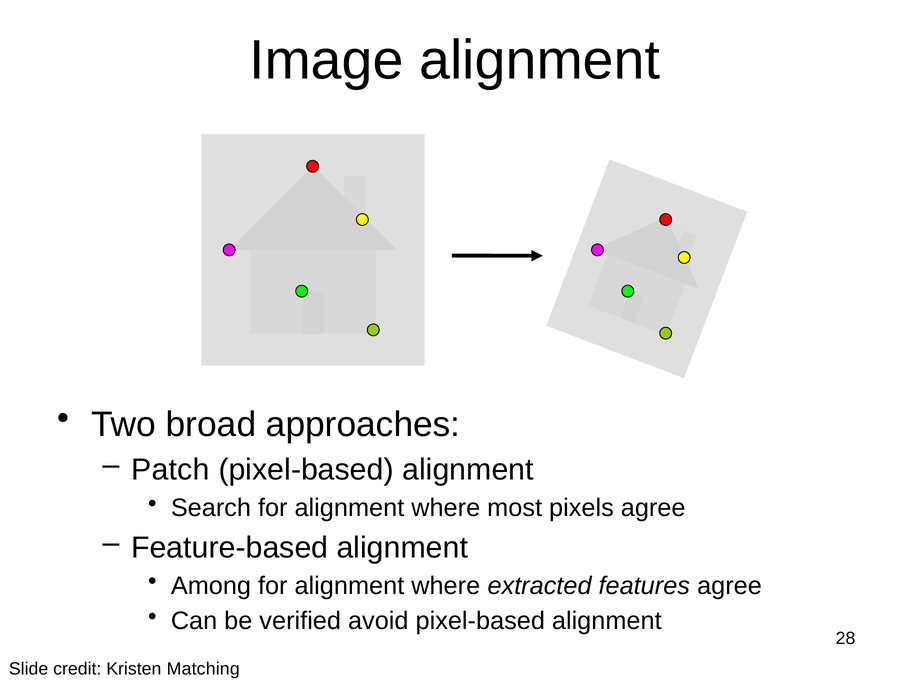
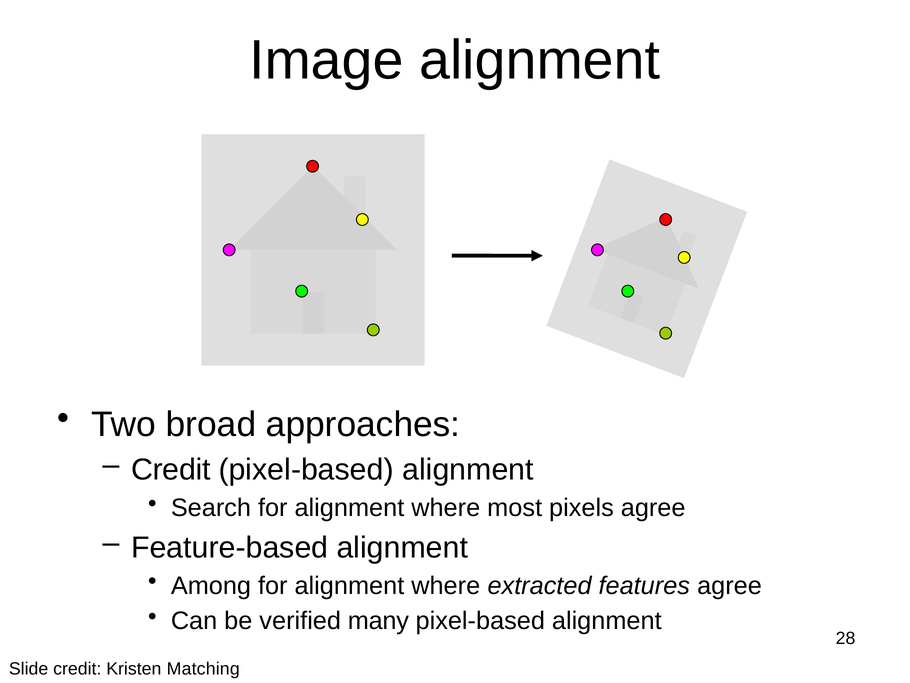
Patch at (170, 469): Patch -> Credit
avoid: avoid -> many
